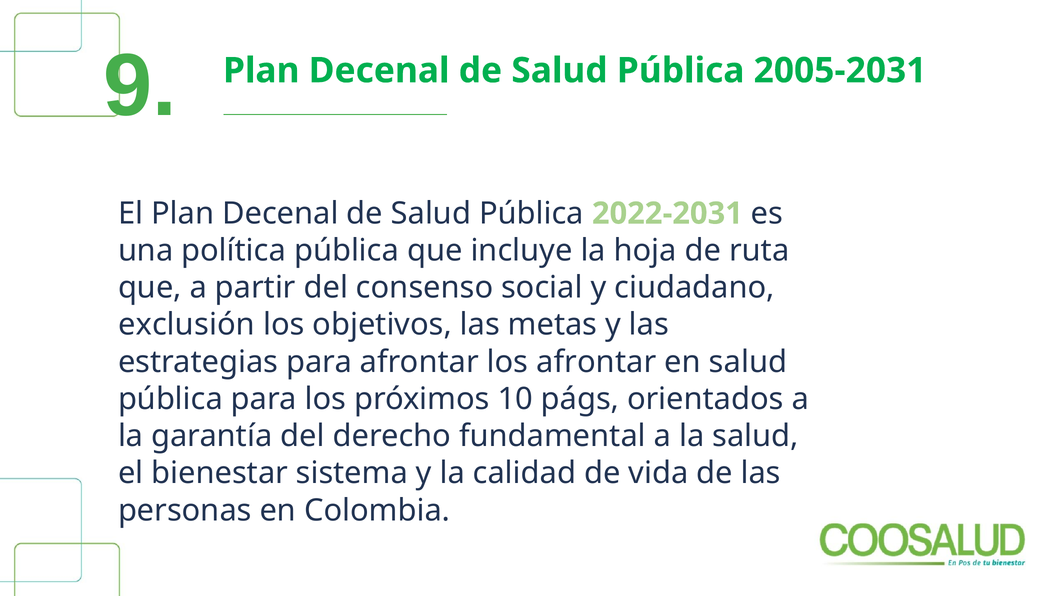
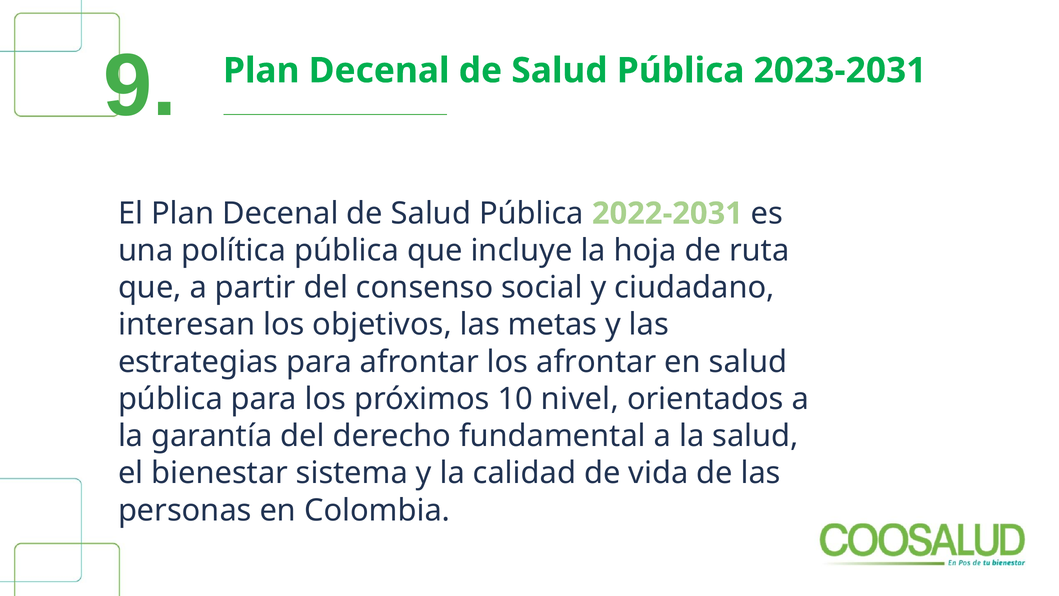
2005-2031: 2005-2031 -> 2023-2031
exclusión: exclusión -> interesan
págs: págs -> nivel
